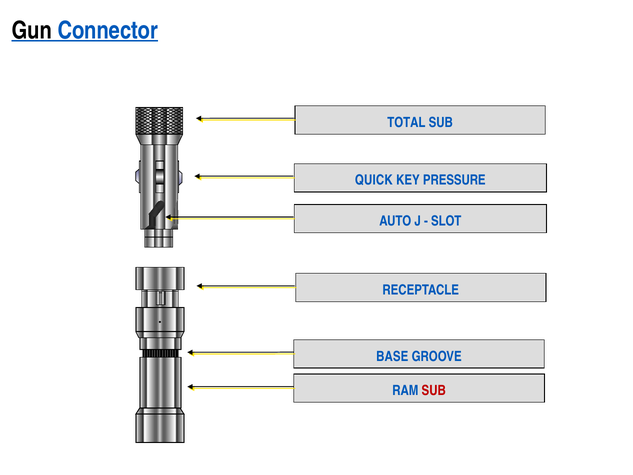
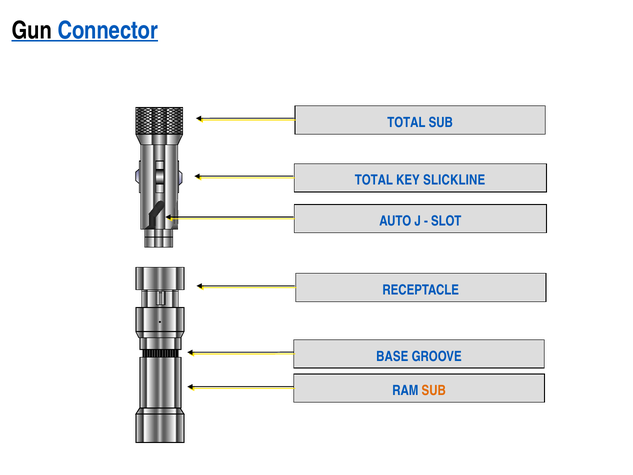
QUICK at (374, 180): QUICK -> TOTAL
PRESSURE: PRESSURE -> SLICKLINE
SUB at (434, 391) colour: red -> orange
